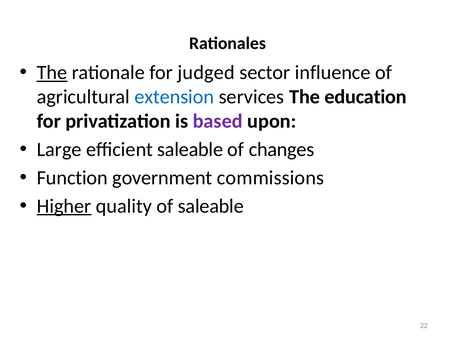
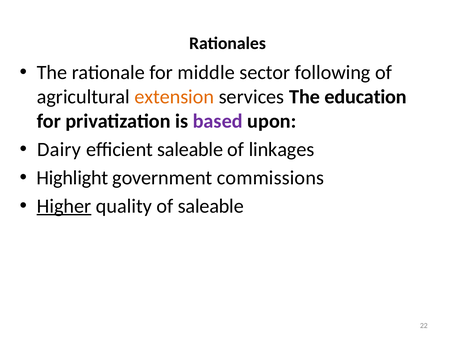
The at (52, 73) underline: present -> none
judged: judged -> middle
influence: influence -> following
extension colour: blue -> orange
Large: Large -> Dairy
changes: changes -> linkages
Function: Function -> Highlight
